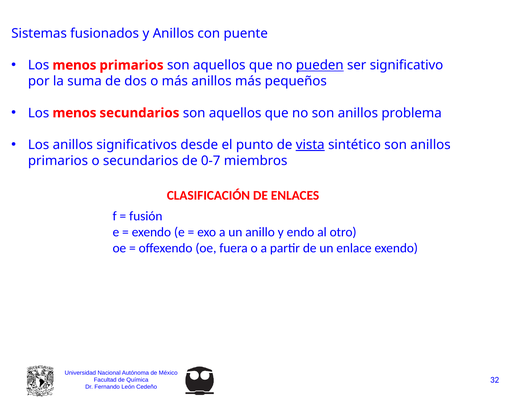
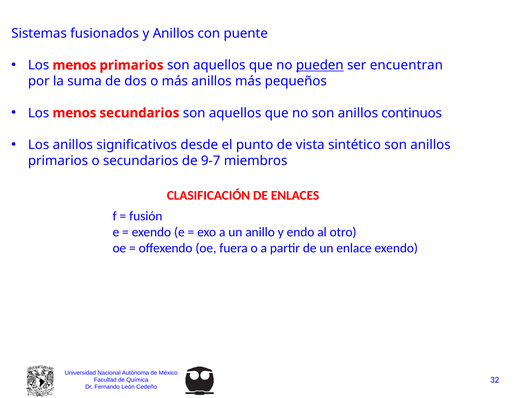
significativo: significativo -> encuentran
problema: problema -> continuos
vista underline: present -> none
0-7: 0-7 -> 9-7
